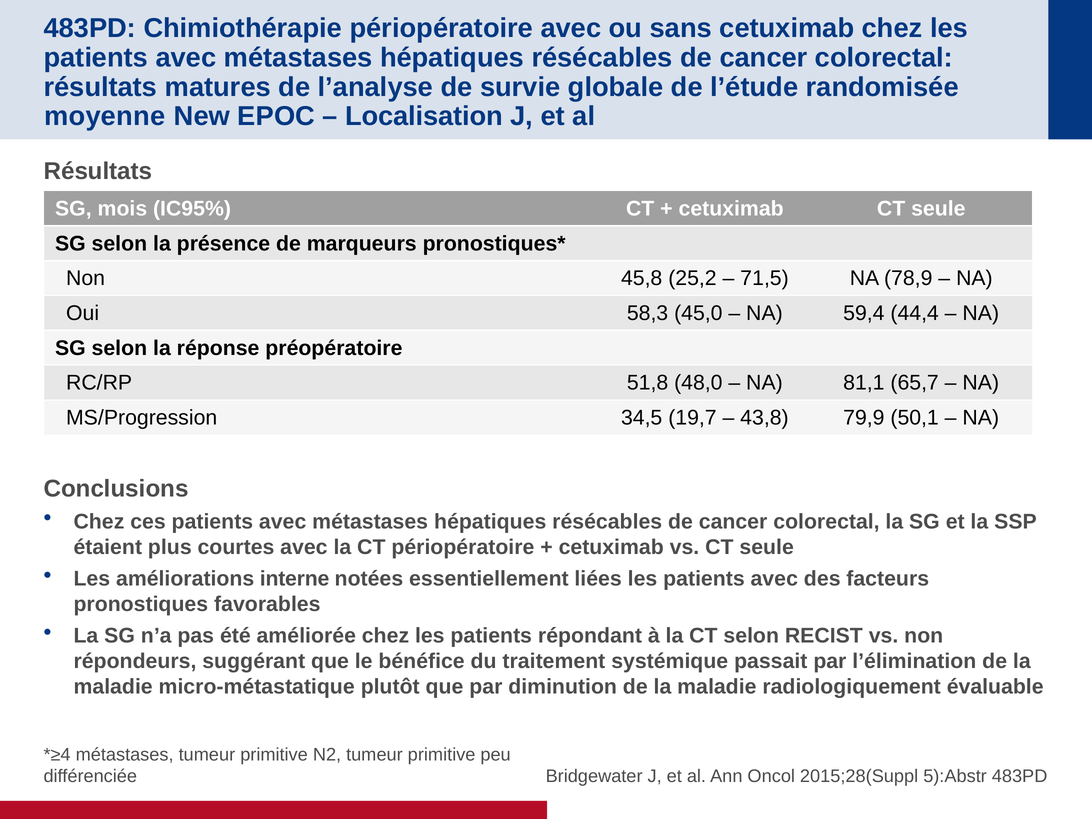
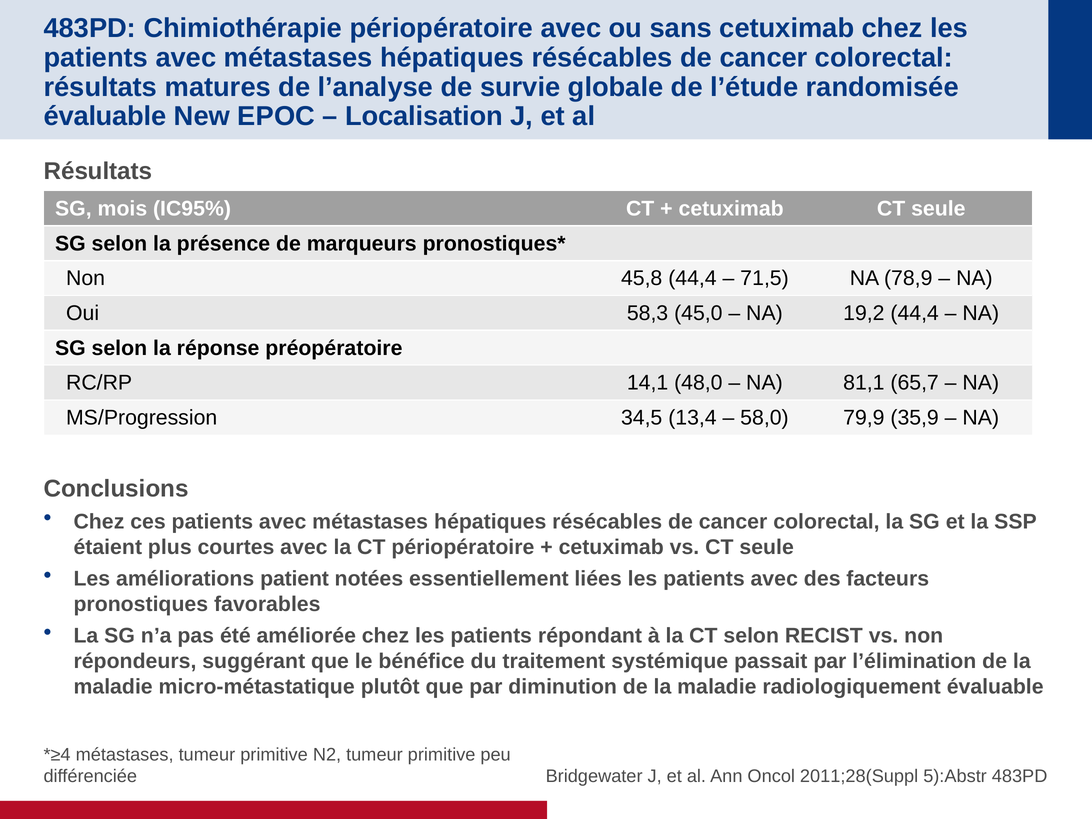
moyenne at (105, 116): moyenne -> évaluable
45,8 25,2: 25,2 -> 44,4
59,4: 59,4 -> 19,2
51,8: 51,8 -> 14,1
19,7: 19,7 -> 13,4
43,8: 43,8 -> 58,0
50,1: 50,1 -> 35,9
interne: interne -> patient
2015;28(Suppl: 2015;28(Suppl -> 2011;28(Suppl
